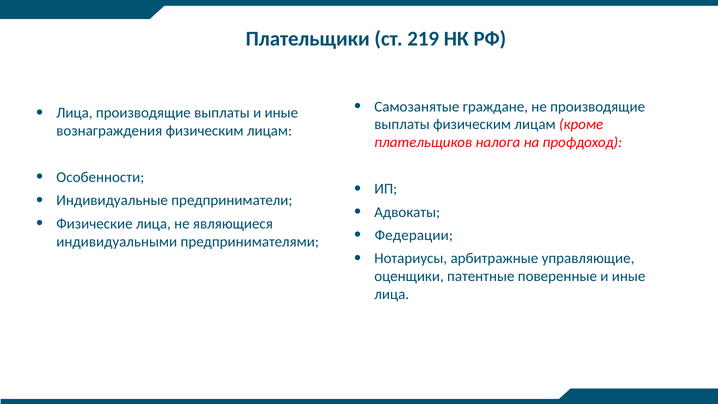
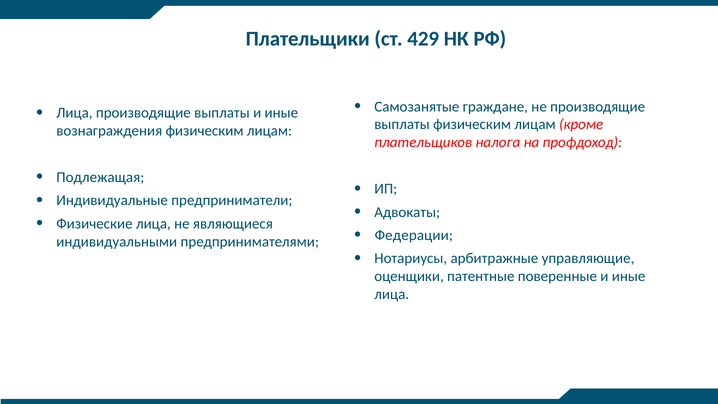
219: 219 -> 429
Особенности: Особенности -> Подлежащая
